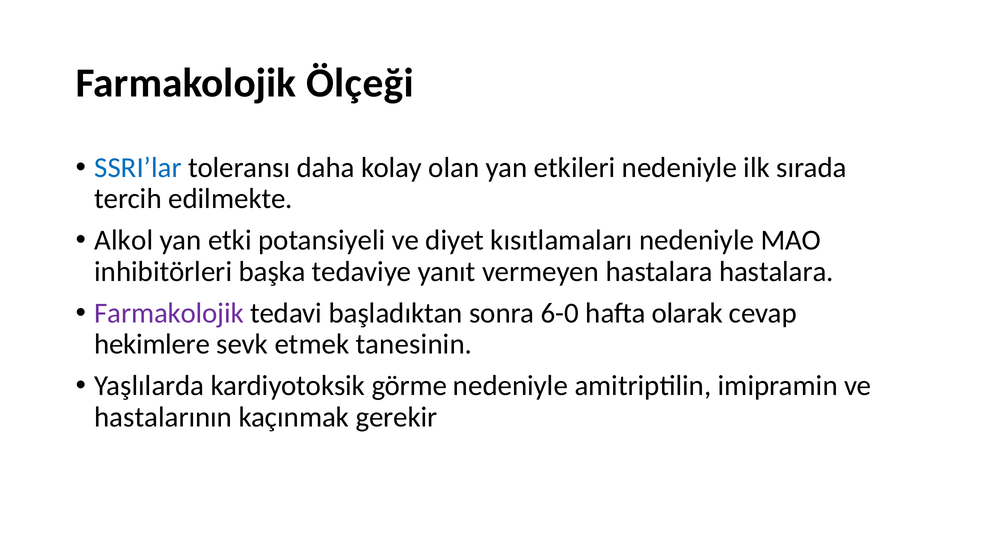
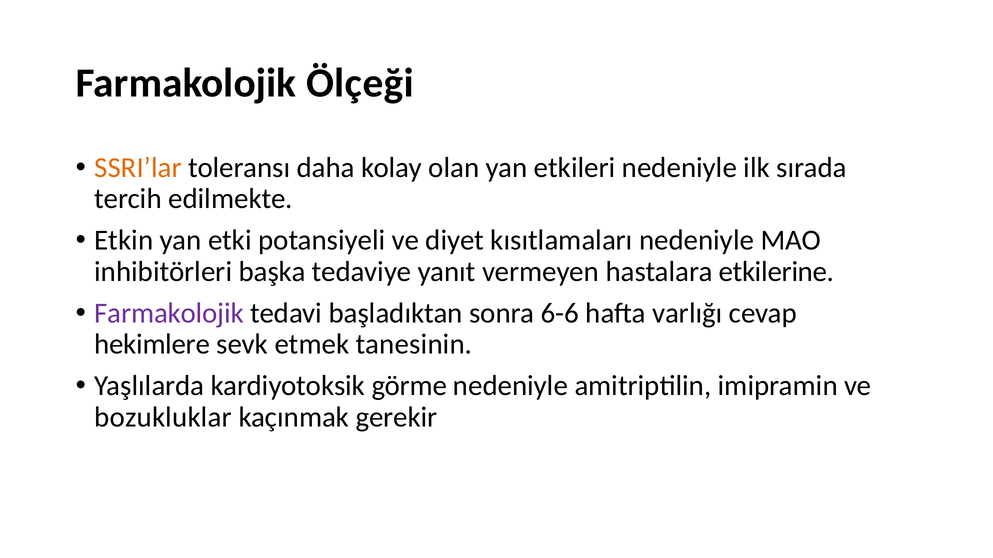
SSRI’lar colour: blue -> orange
Alkol: Alkol -> Etkin
hastalara hastalara: hastalara -> etkilerine
6-0: 6-0 -> 6-6
olarak: olarak -> varlığı
hastalarının: hastalarının -> bozukluklar
